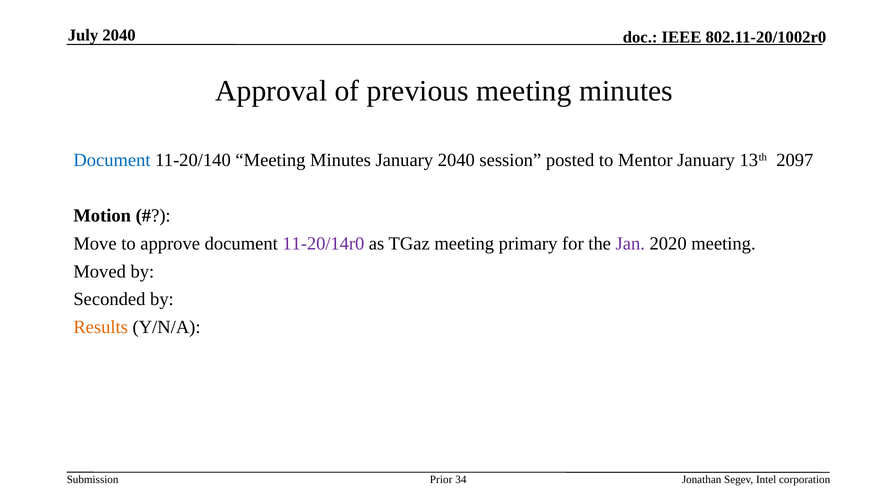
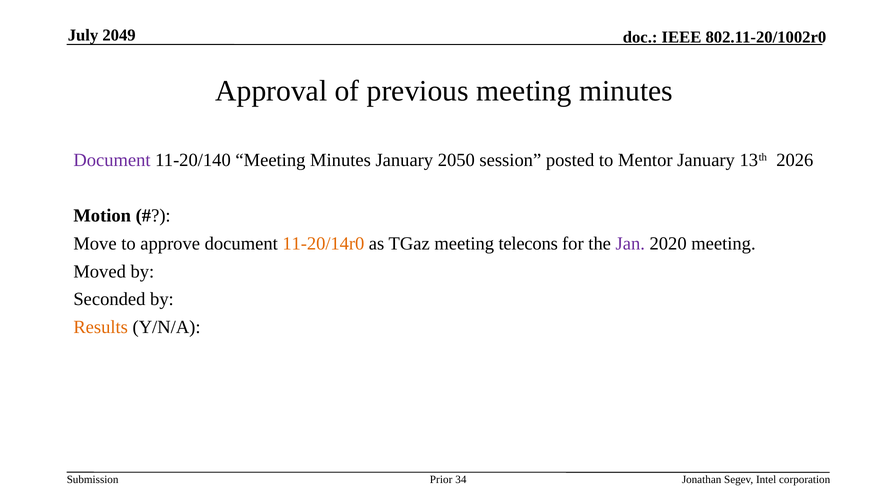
July 2040: 2040 -> 2049
Document at (112, 160) colour: blue -> purple
January 2040: 2040 -> 2050
2097: 2097 -> 2026
11-20/14r0 colour: purple -> orange
primary: primary -> telecons
